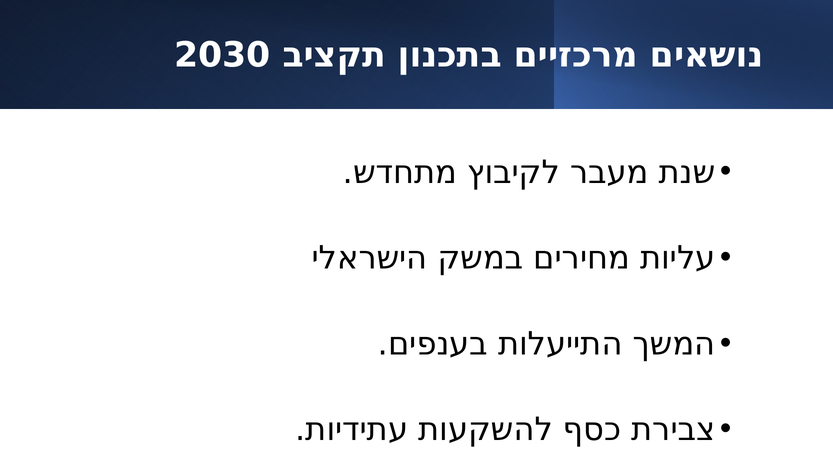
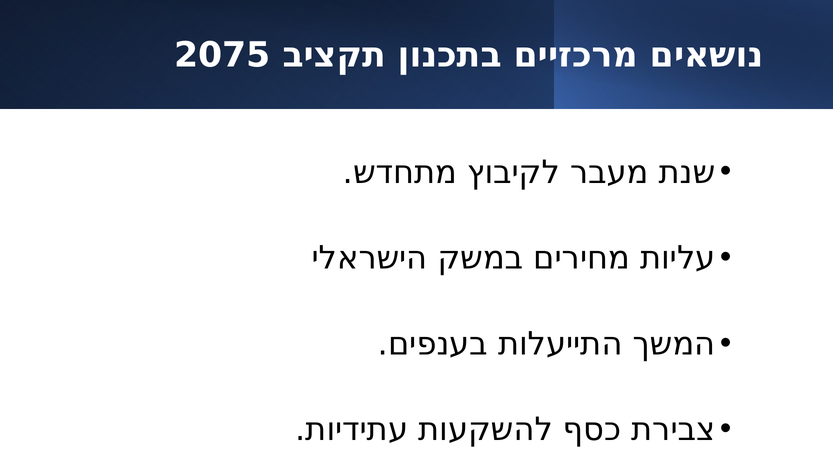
2030: 2030 -> 2075
